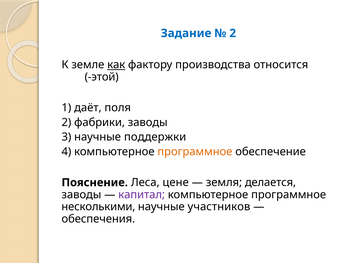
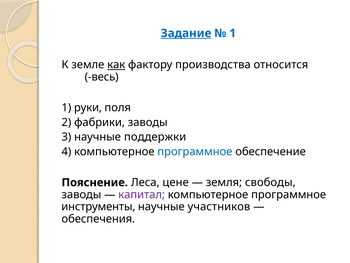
Задание underline: none -> present
2 at (233, 33): 2 -> 1
этой: этой -> весь
даёт: даёт -> руки
программное at (195, 151) colour: orange -> blue
делается: делается -> свободы
несколькими: несколькими -> инструменты
